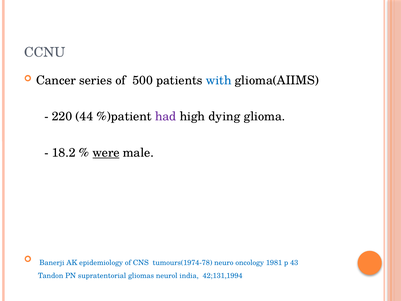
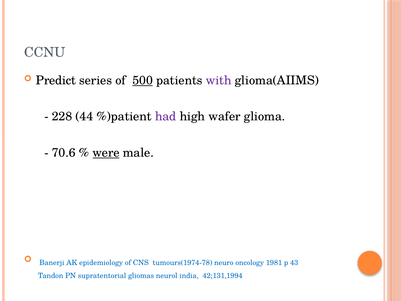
Cancer: Cancer -> Predict
500 underline: none -> present
with colour: blue -> purple
220: 220 -> 228
dying: dying -> wafer
18.2: 18.2 -> 70.6
